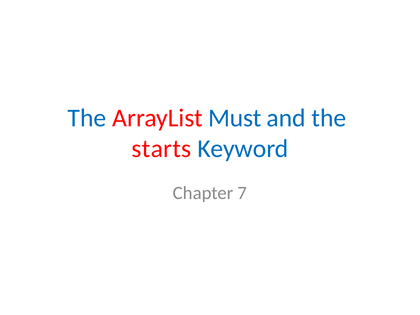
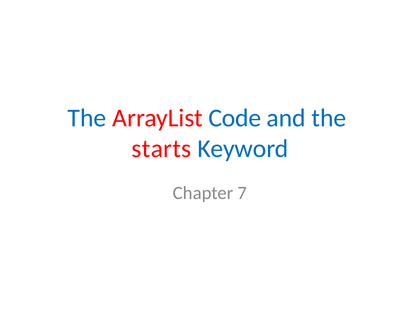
Must: Must -> Code
